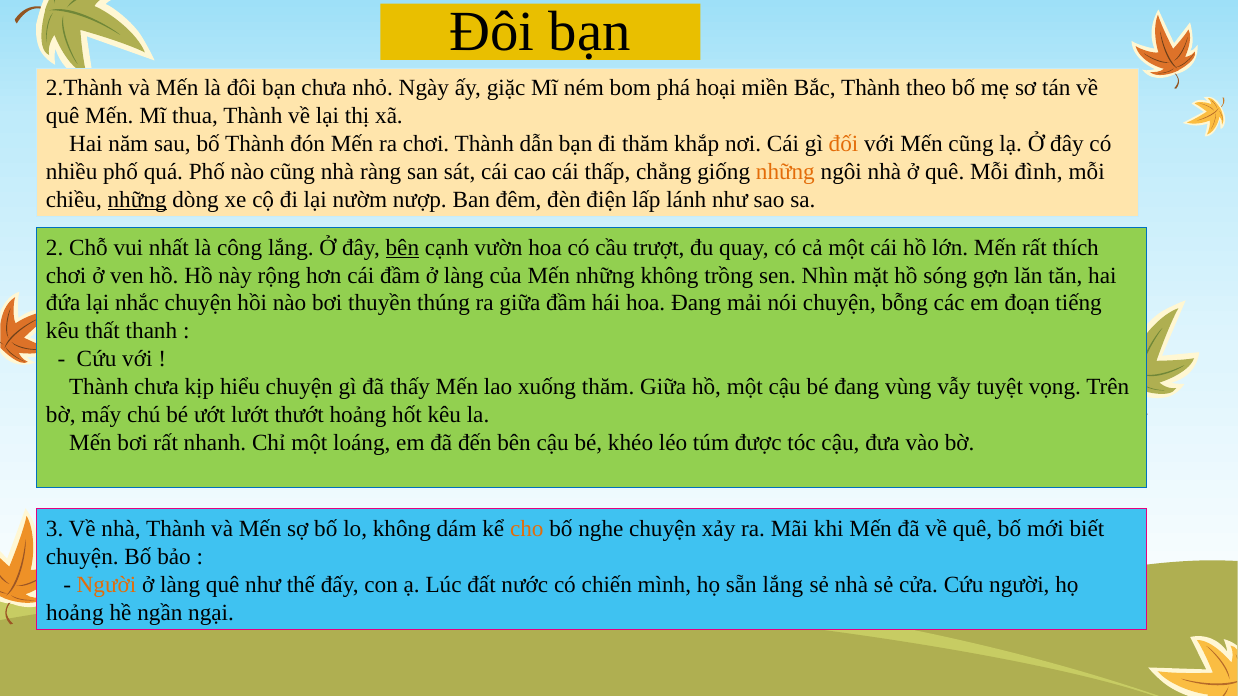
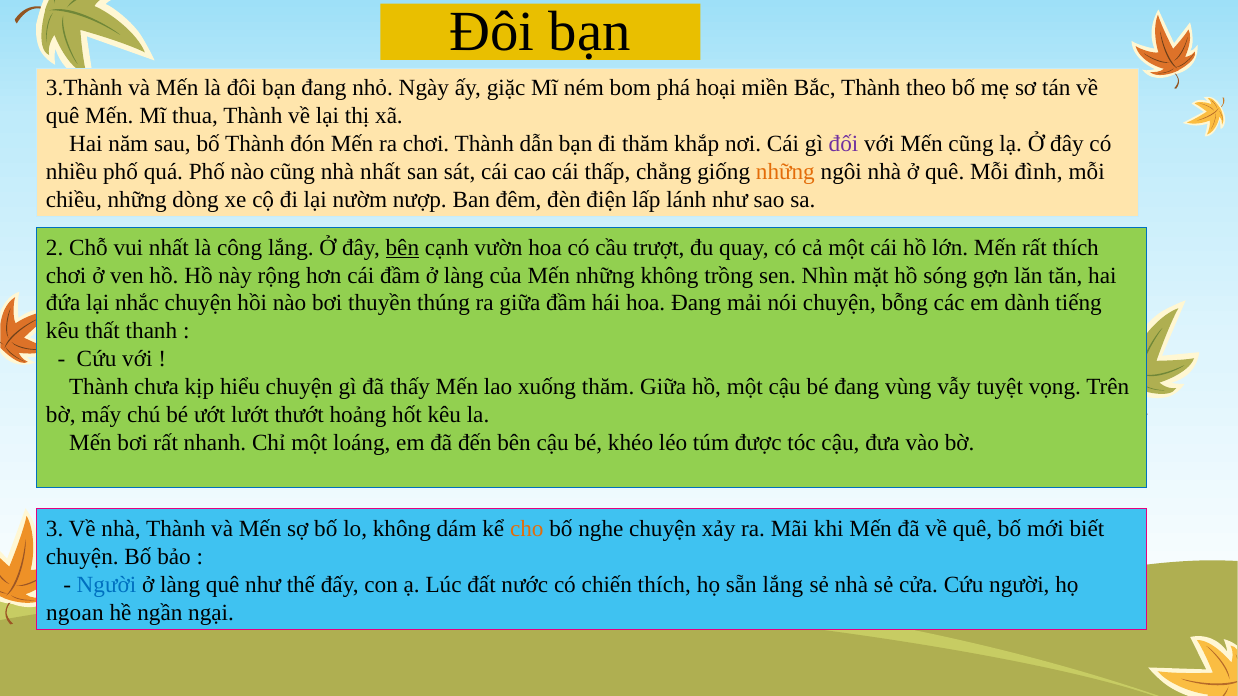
2.Thành: 2.Thành -> 3.Thành
bạn chưa: chưa -> đang
đối colour: orange -> purple
nhà ràng: ràng -> nhất
những at (137, 200) underline: present -> none
đoạn: đoạn -> dành
Người at (107, 585) colour: orange -> blue
chiến mình: mình -> thích
hoảng at (75, 613): hoảng -> ngoan
